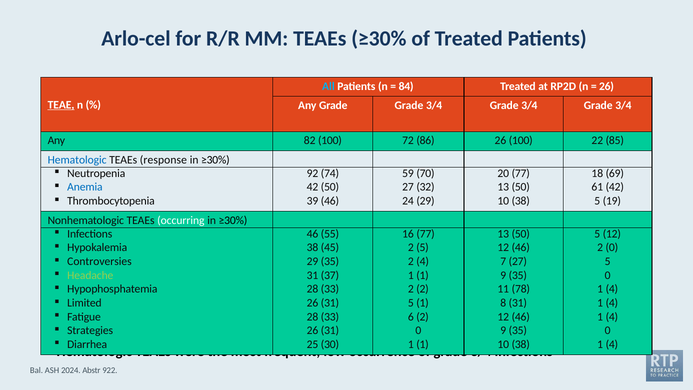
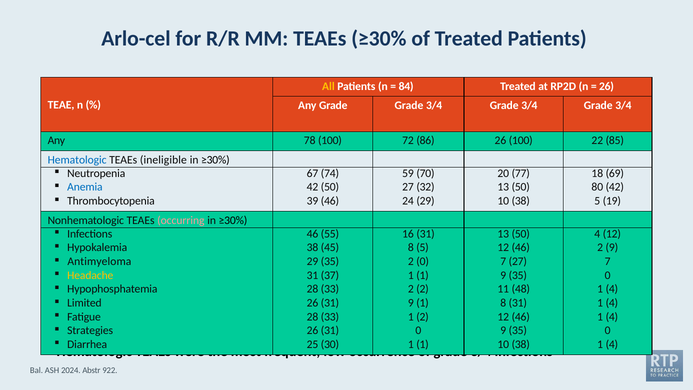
All colour: light blue -> yellow
TEAE underline: present -> none
82: 82 -> 78
response: response -> ineligible
92: 92 -> 67
61: 61 -> 80
occurring colour: white -> pink
16 77: 77 -> 31
50 5: 5 -> 4
45 2: 2 -> 8
2 0: 0 -> 9
Controversies: Controversies -> Antimyeloma
2 4: 4 -> 0
27 5: 5 -> 7
Headache colour: light green -> yellow
78: 78 -> 48
31 5: 5 -> 9
33 6: 6 -> 1
